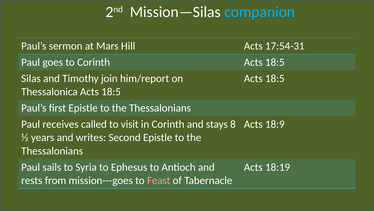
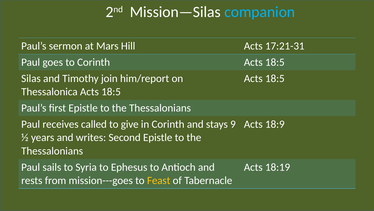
17:54-31: 17:54-31 -> 17:21-31
visit: visit -> give
8: 8 -> 9
Feast colour: pink -> yellow
